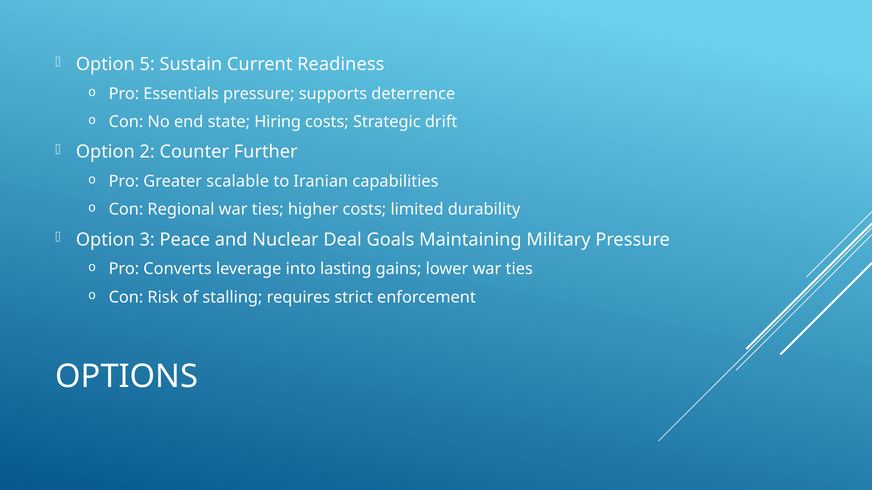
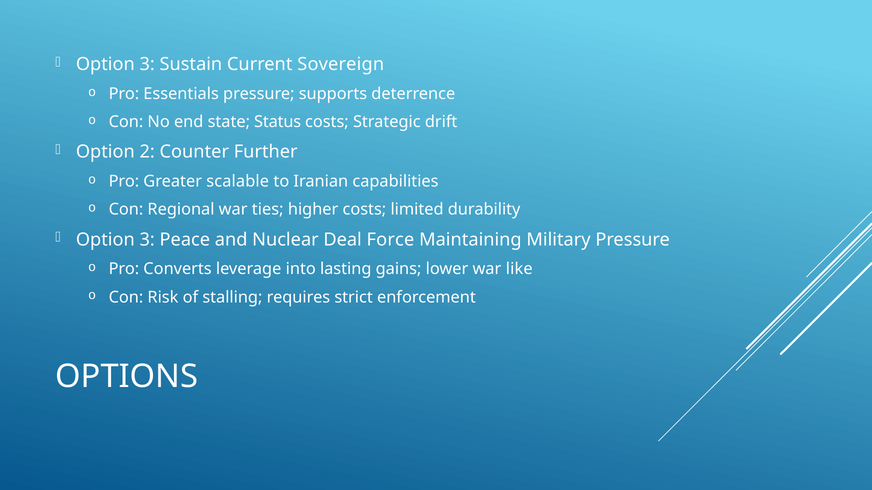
5 at (147, 65): 5 -> 3
Readiness: Readiness -> Sovereign
Hiring: Hiring -> Status
Goals: Goals -> Force
lower war ties: ties -> like
